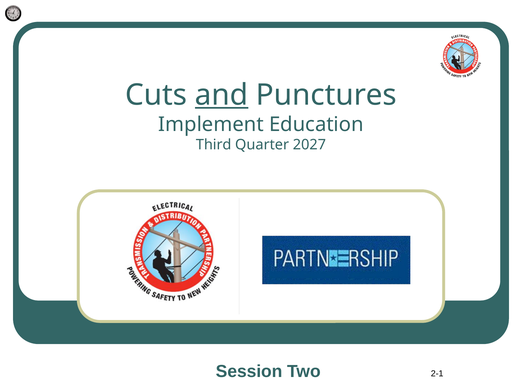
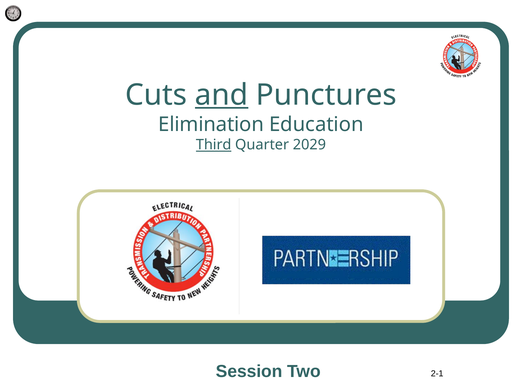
Implement: Implement -> Elimination
Third underline: none -> present
2027: 2027 -> 2029
